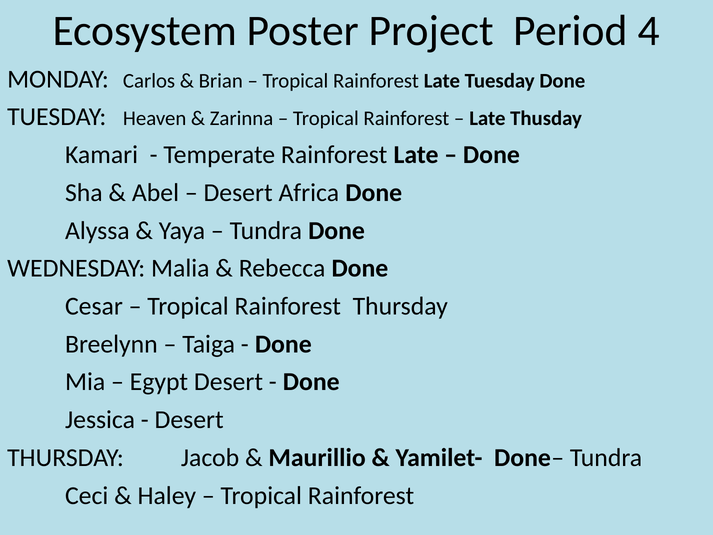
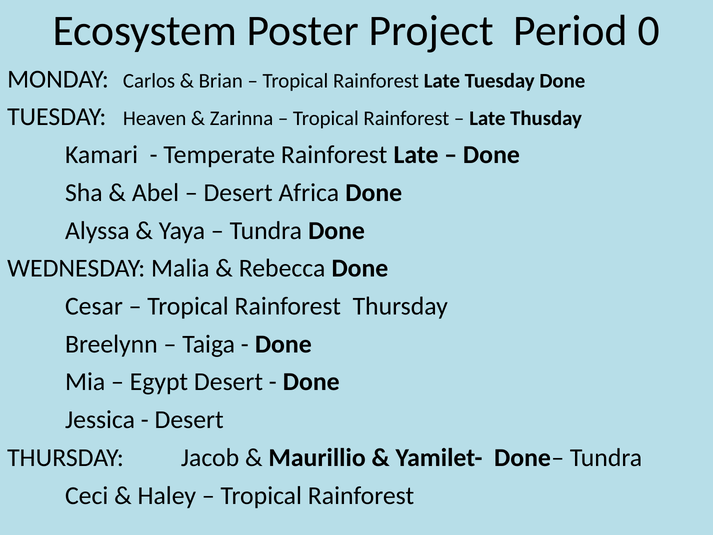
4: 4 -> 0
